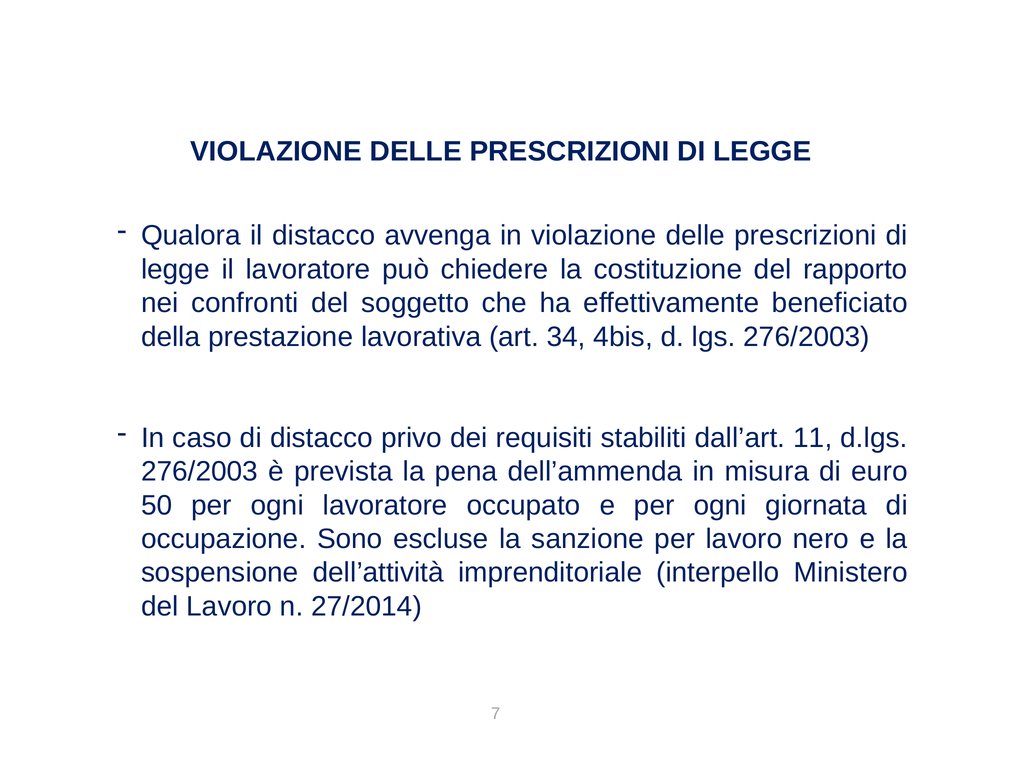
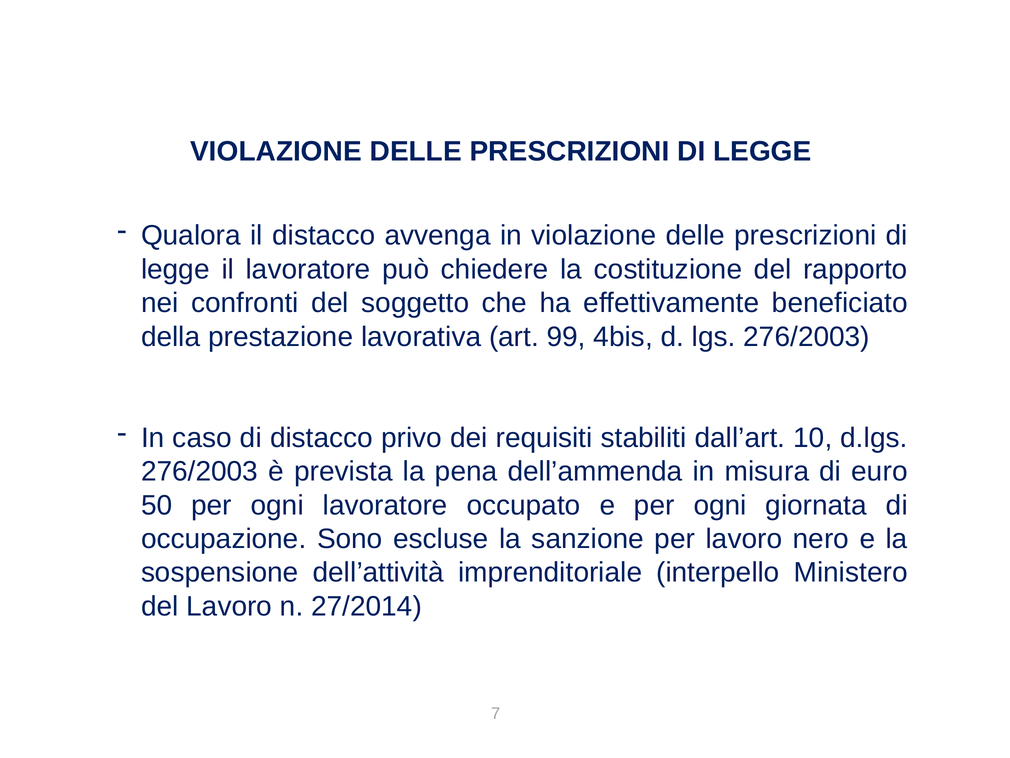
34: 34 -> 99
11: 11 -> 10
